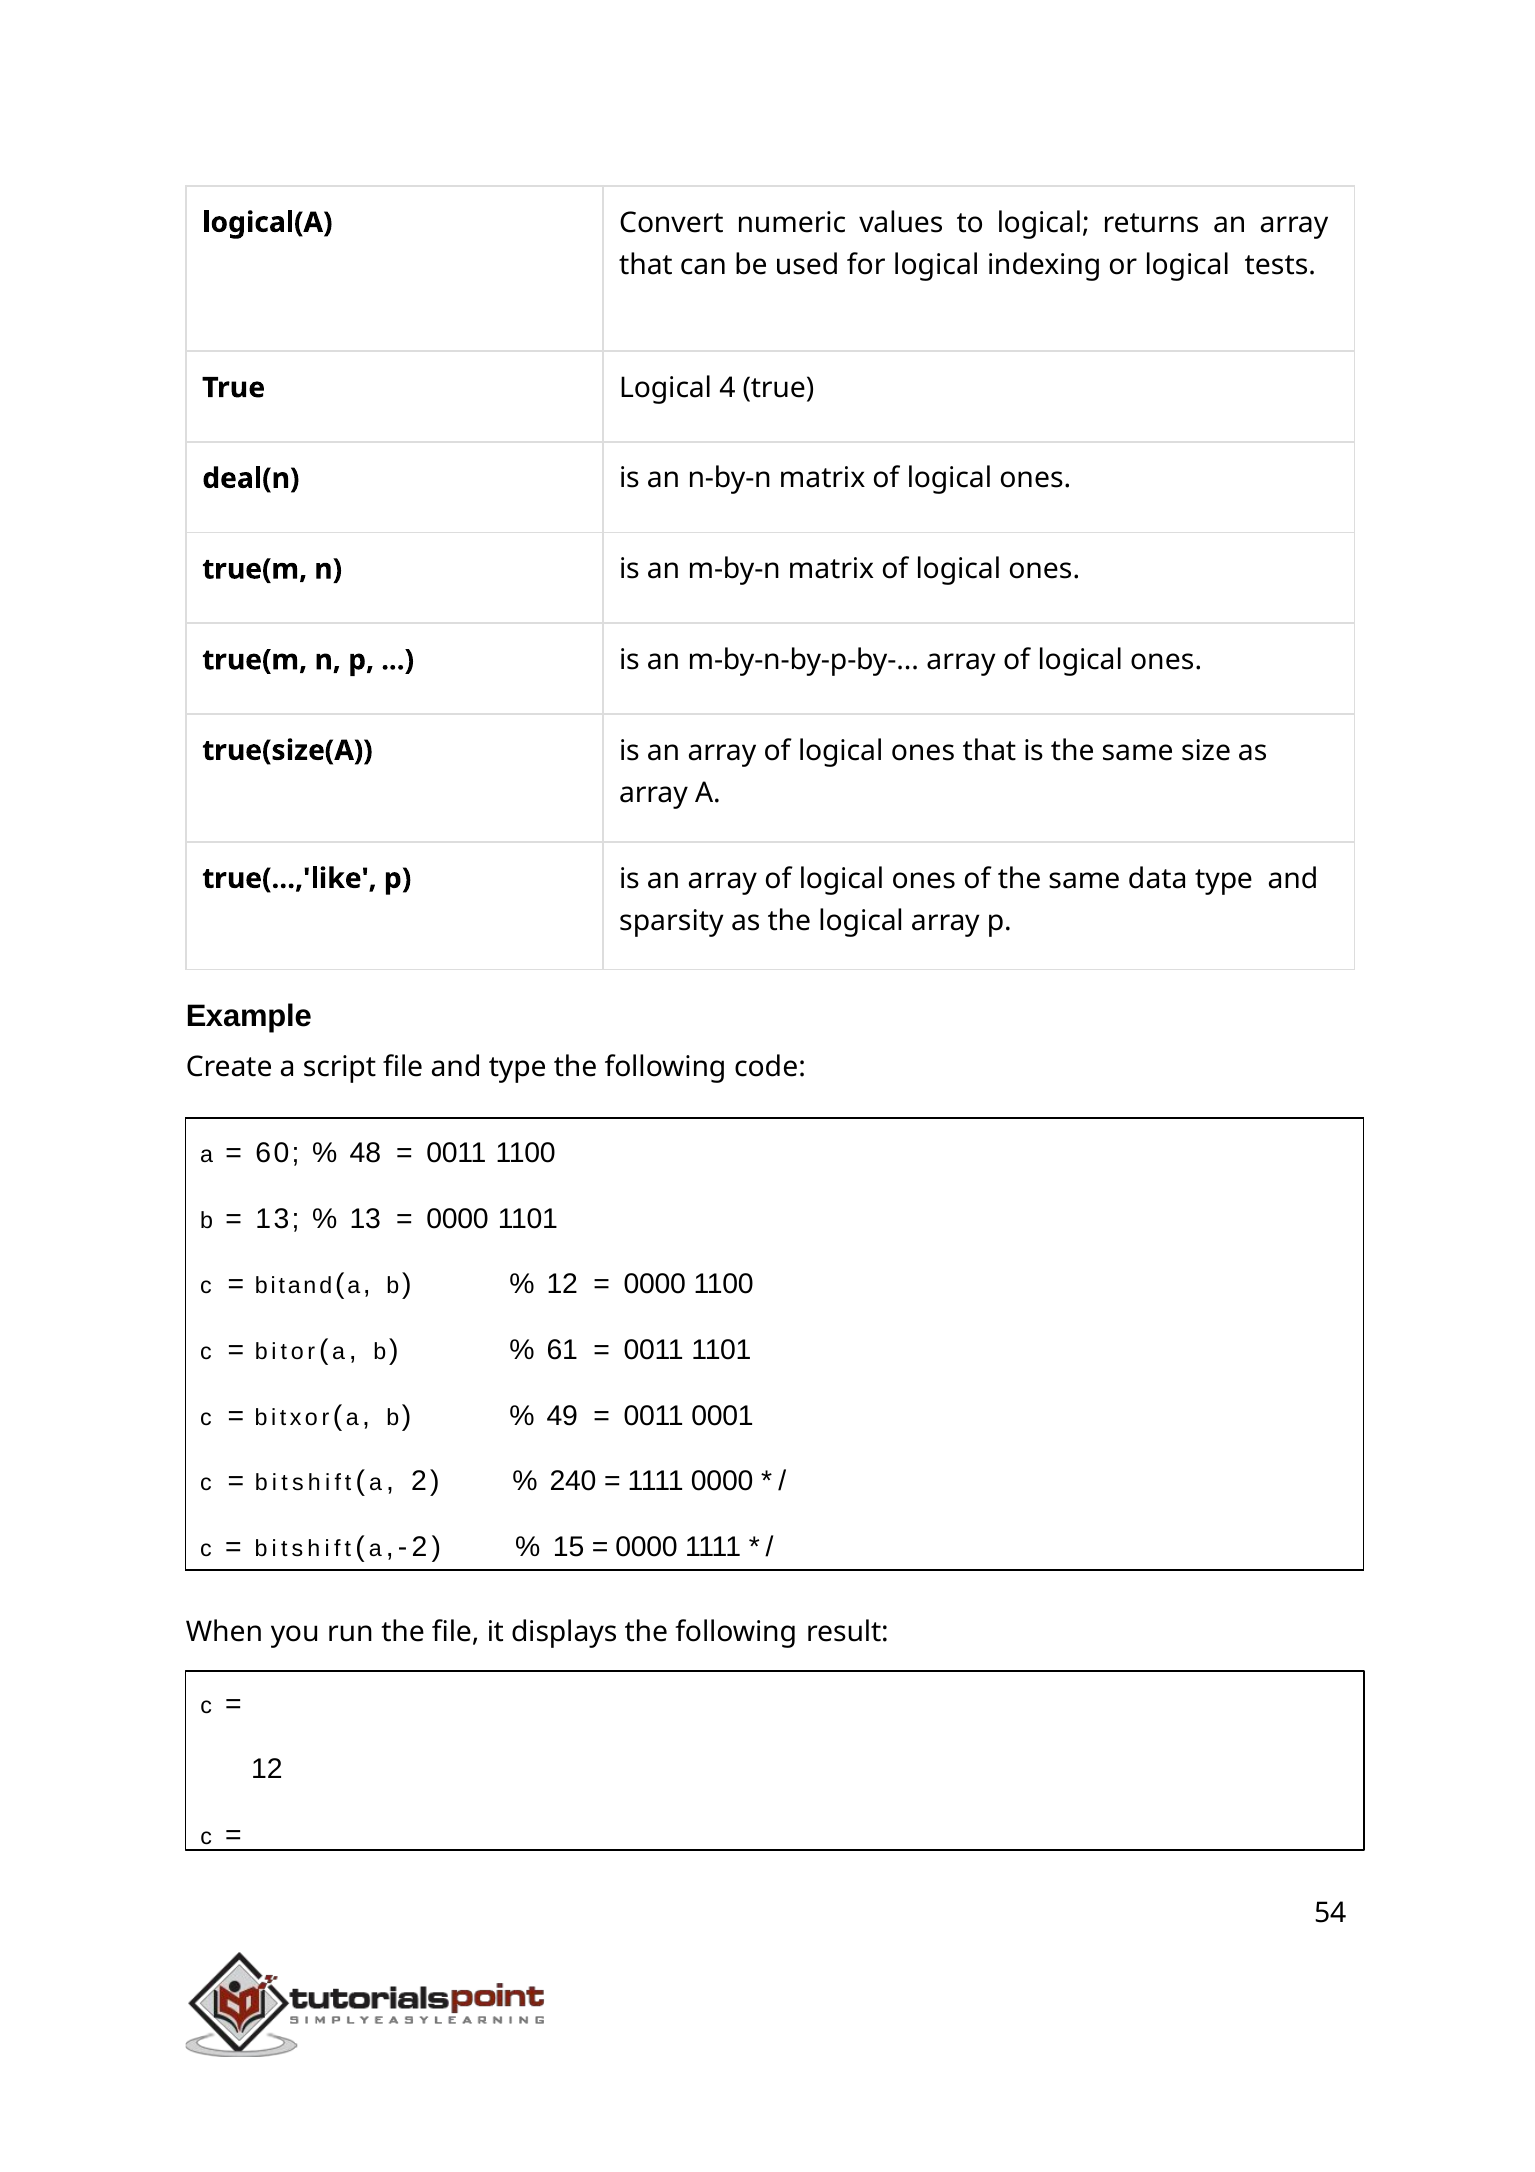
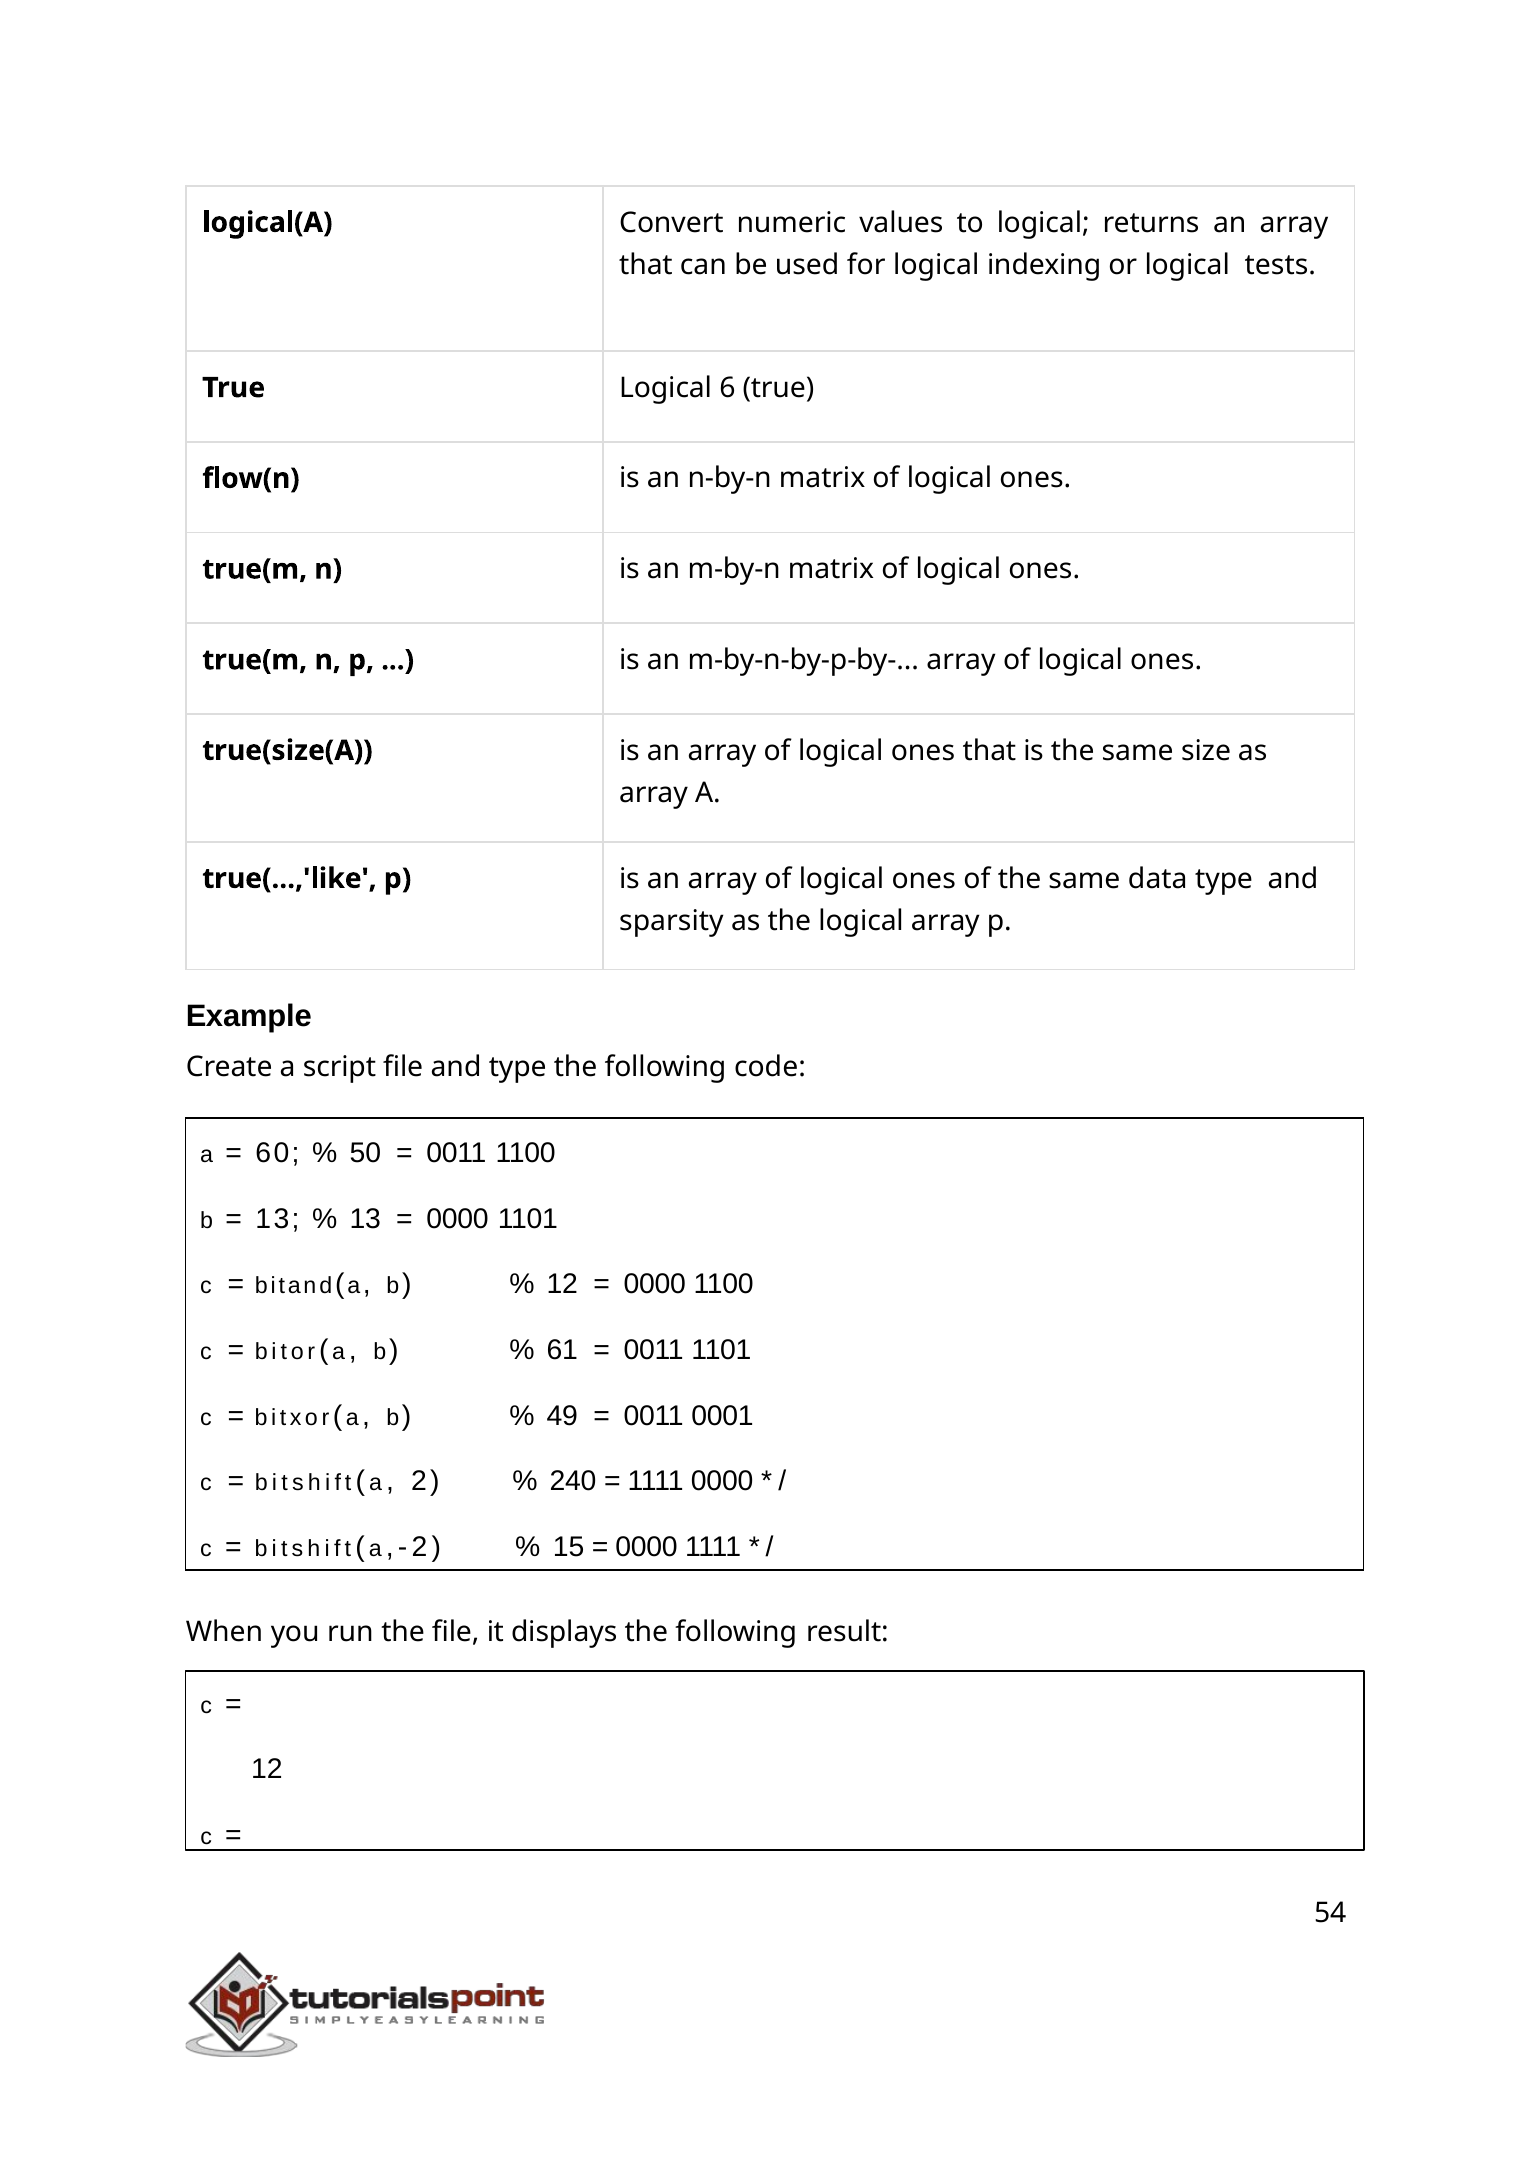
4: 4 -> 6
deal(n: deal(n -> flow(n
48: 48 -> 50
